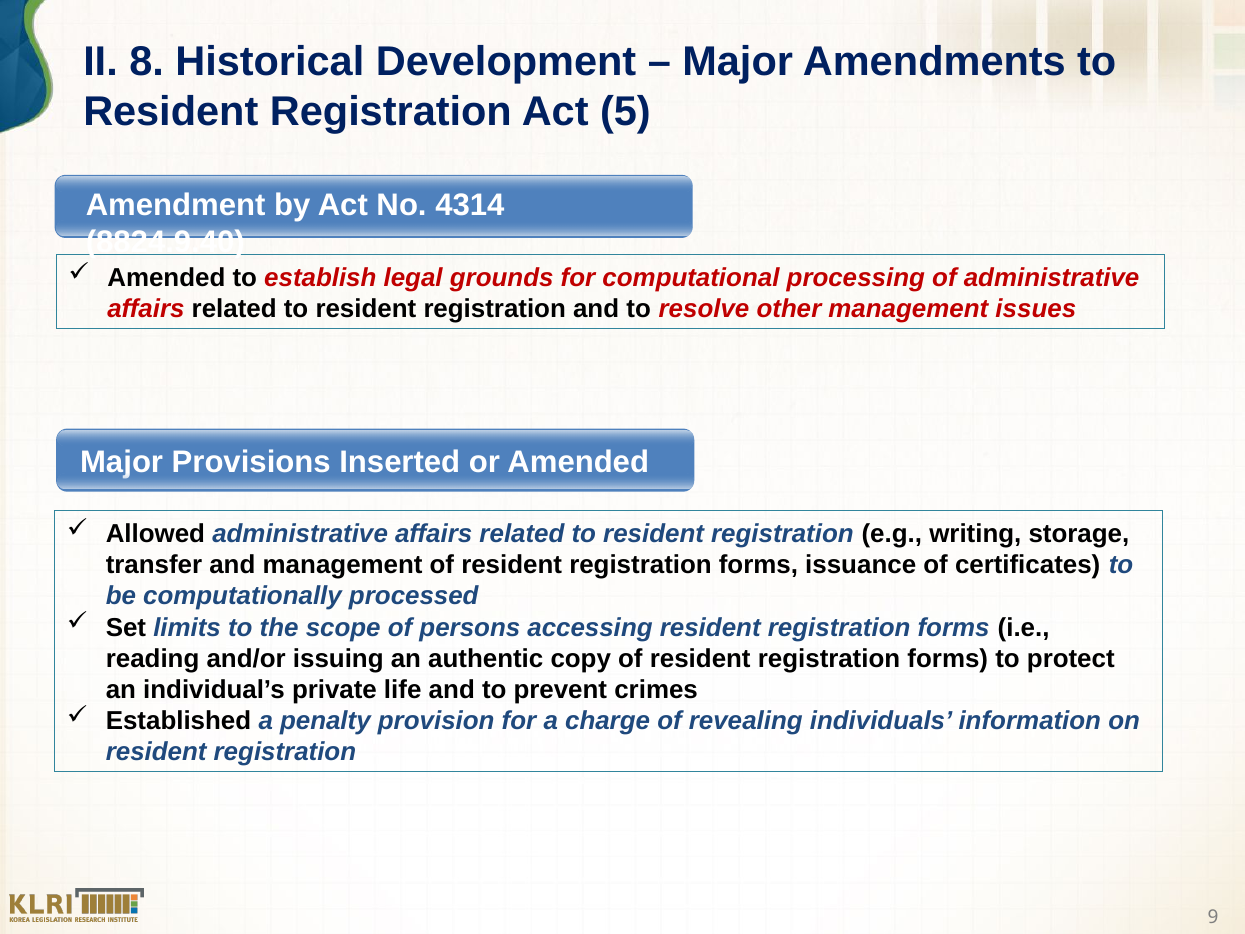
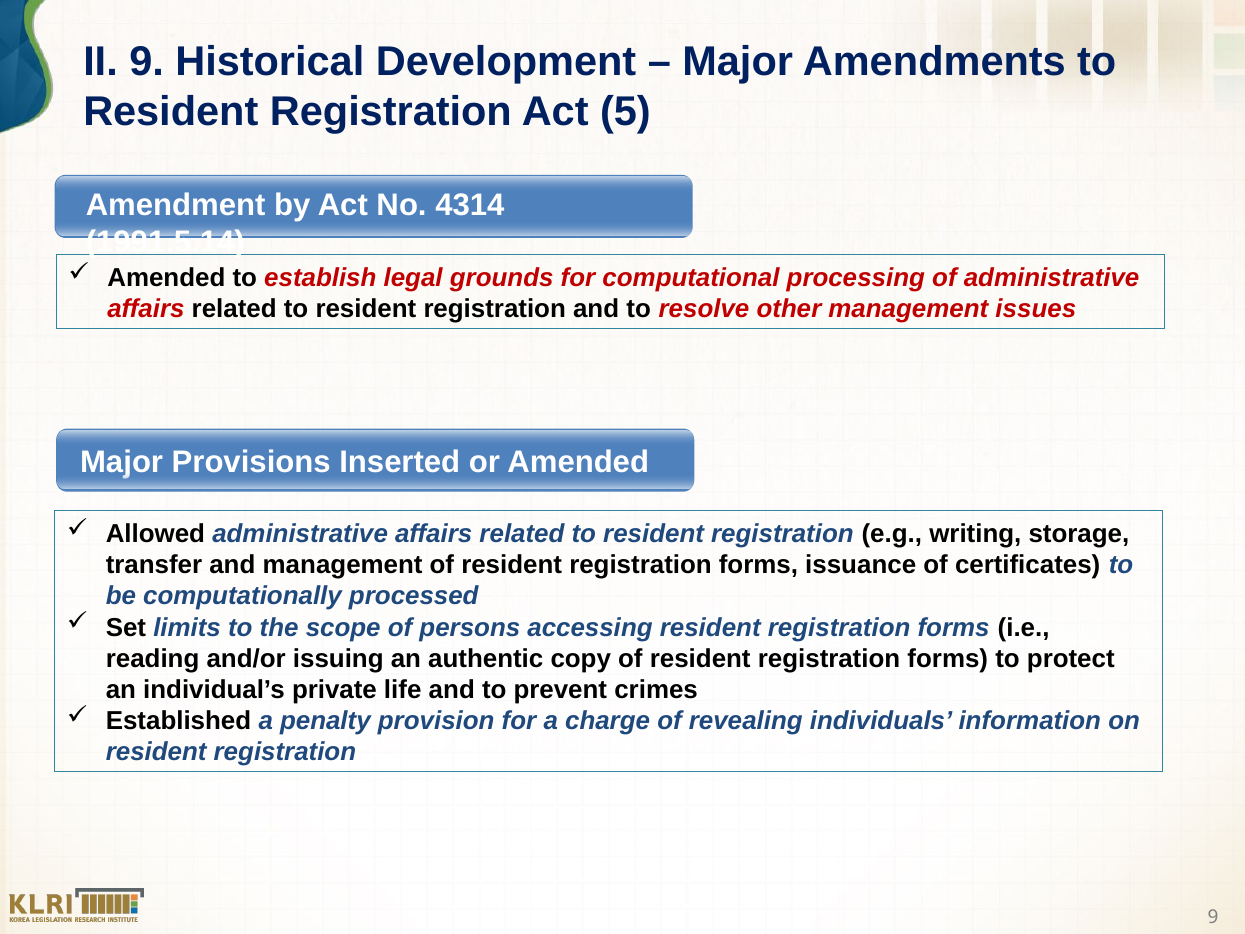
II 8: 8 -> 9
8824.9.40: 8824.9.40 -> 1991.5.14
